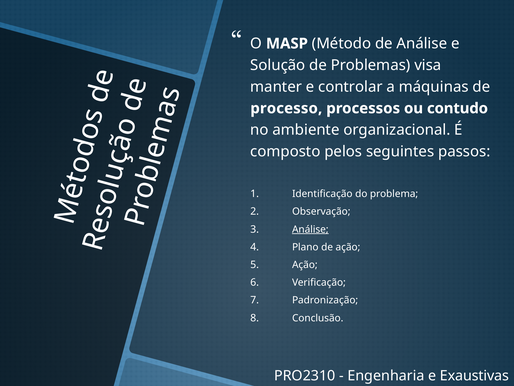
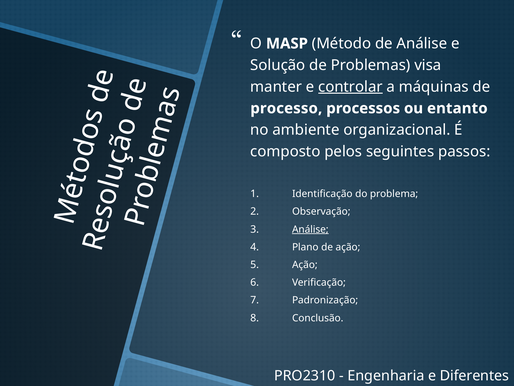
controlar underline: none -> present
contudo: contudo -> entanto
Exaustivas: Exaustivas -> Diferentes
